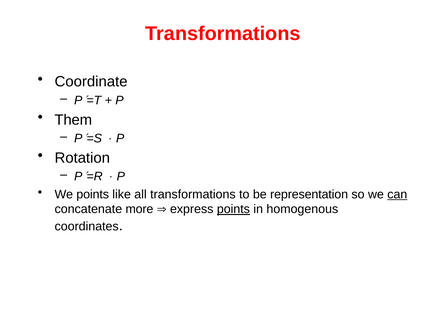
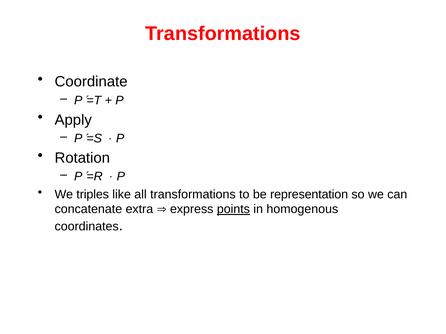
Them: Them -> Apply
We points: points -> triples
can underline: present -> none
more: more -> extra
